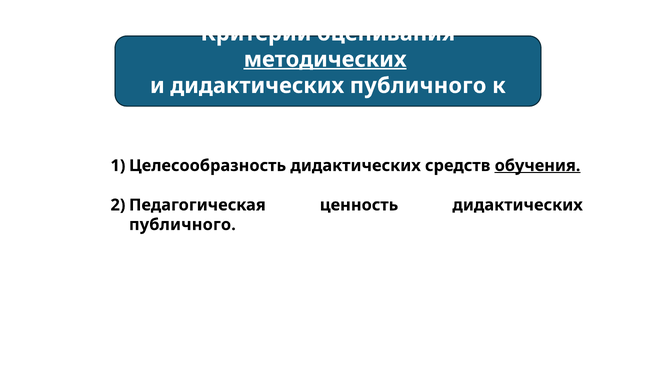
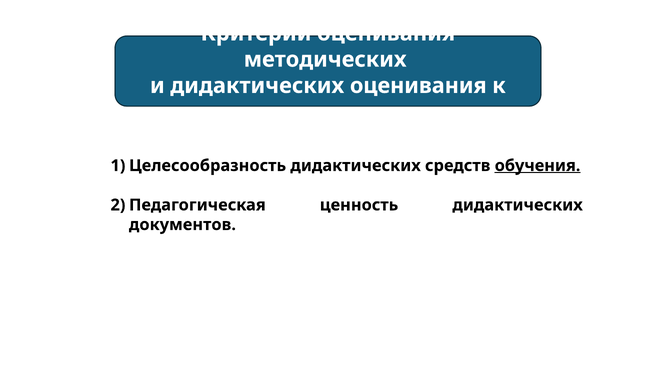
методических underline: present -> none
и дидактических публичного: публичного -> оценивания
публичного at (182, 225): публичного -> документов
